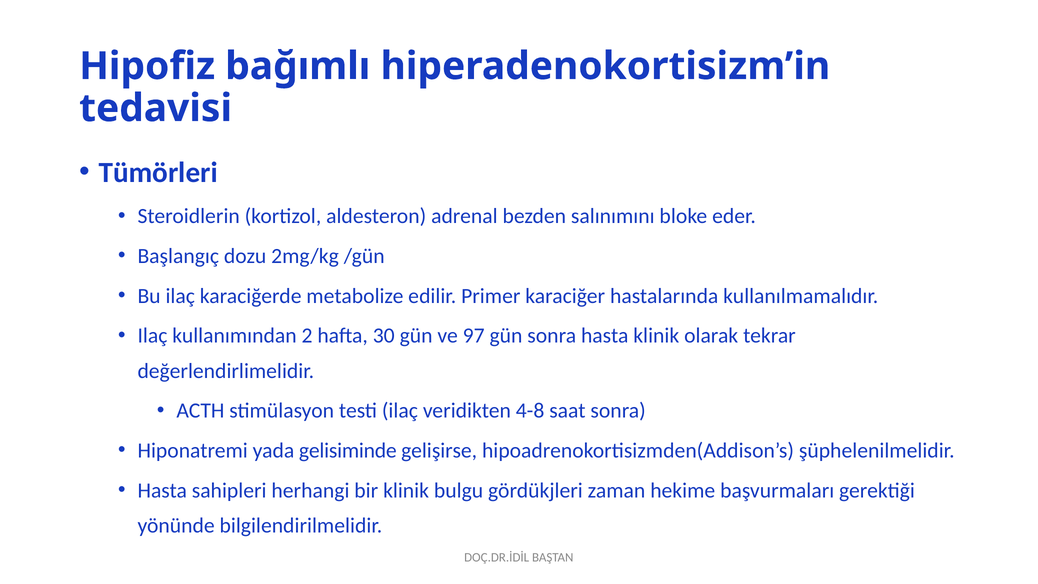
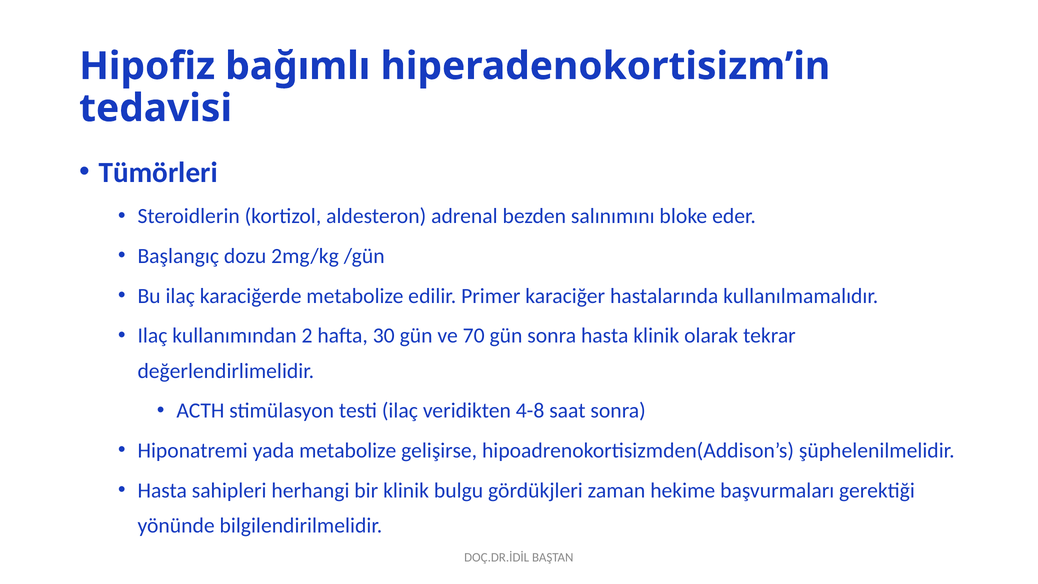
97: 97 -> 70
yada gelisiminde: gelisiminde -> metabolize
